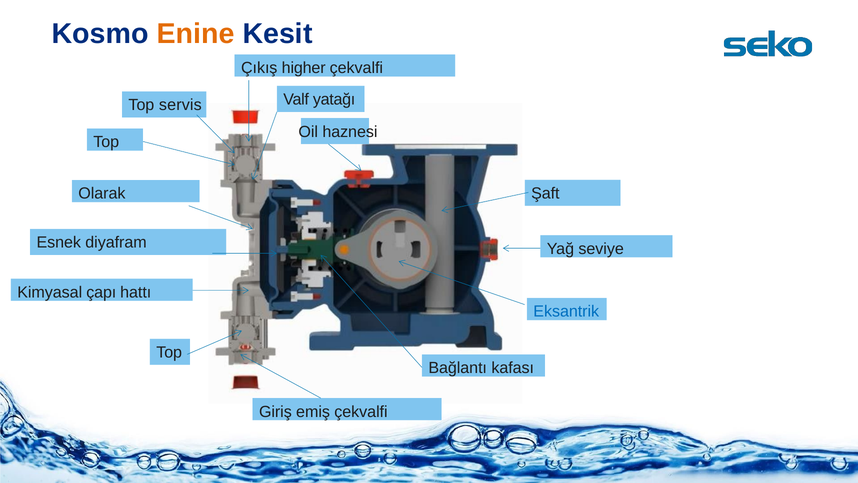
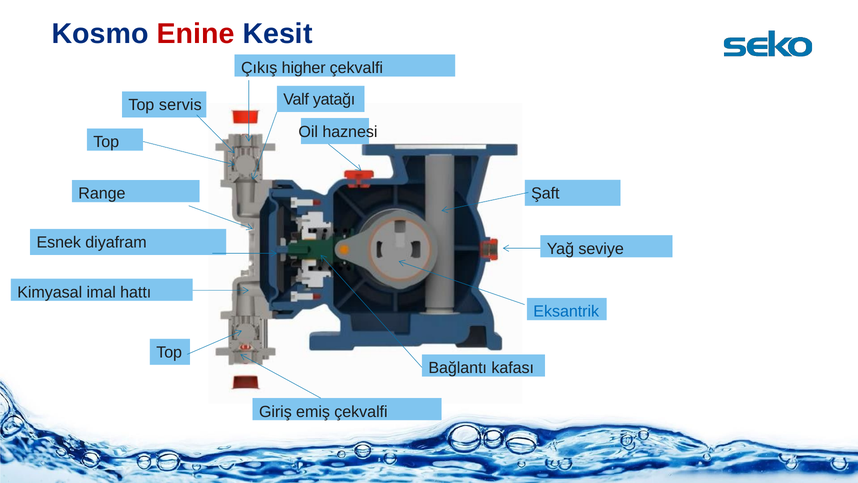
Enine colour: orange -> red
Olarak: Olarak -> Range
çapı: çapı -> imal
